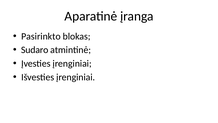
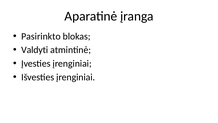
Sudaro: Sudaro -> Valdyti
